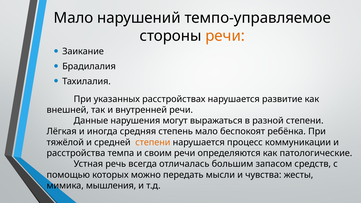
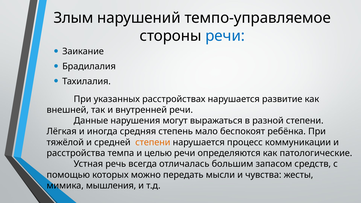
Мало at (73, 18): Мало -> Злым
речи at (225, 36) colour: orange -> blue
своим: своим -> целью
